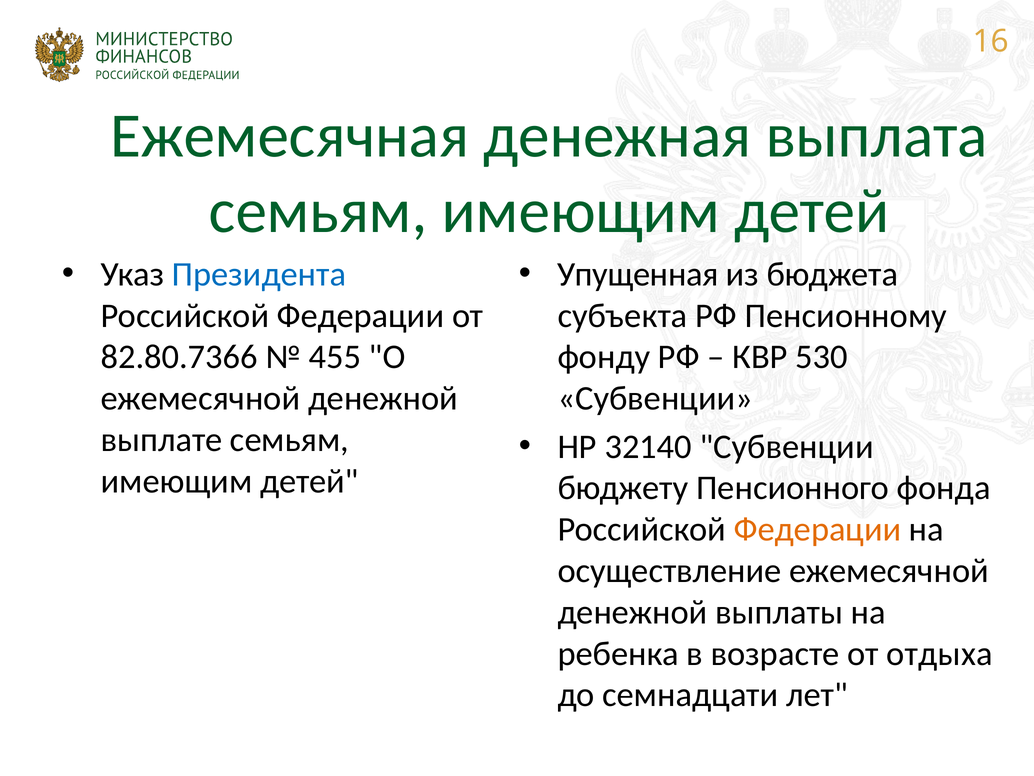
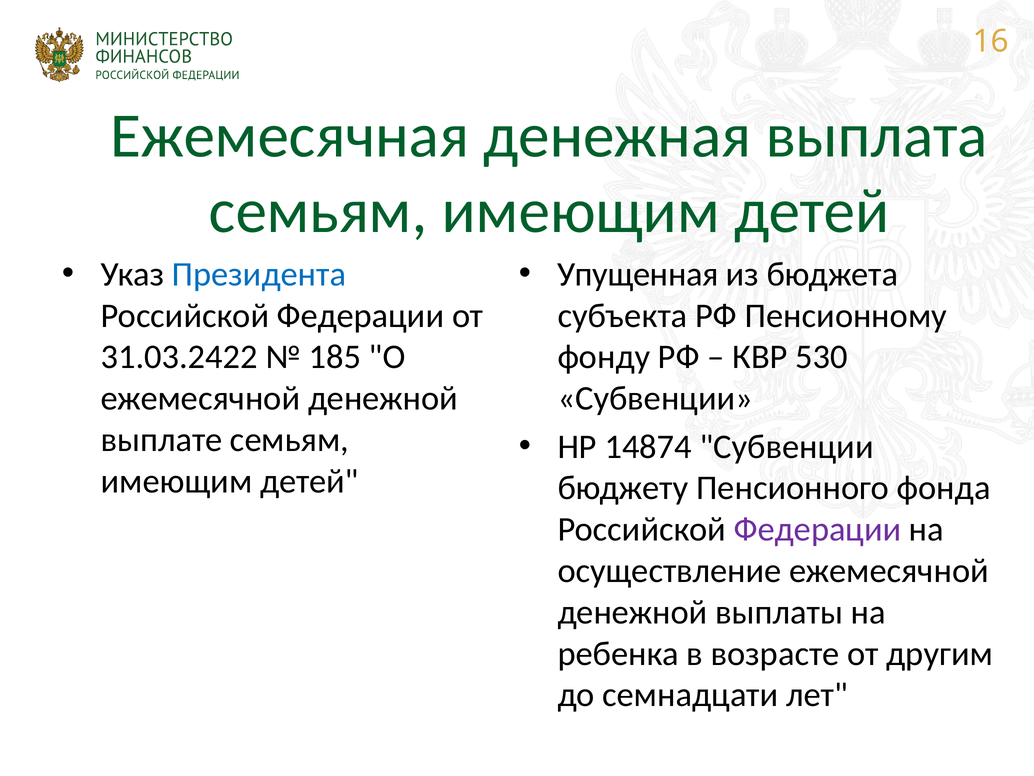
82.80.7366: 82.80.7366 -> 31.03.2422
455: 455 -> 185
32140: 32140 -> 14874
Федерации at (817, 529) colour: orange -> purple
отдыха: отдыха -> другим
